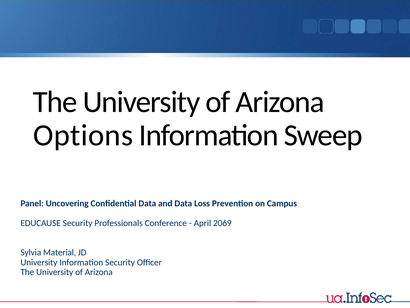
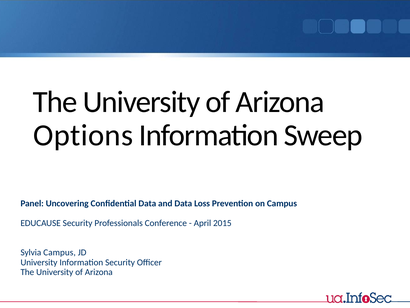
2069: 2069 -> 2015
Sylvia Material: Material -> Campus
